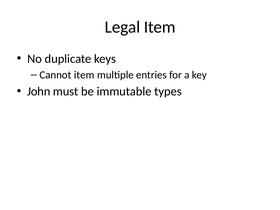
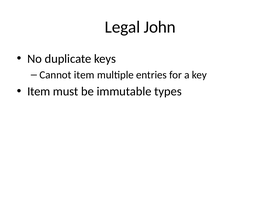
Legal Item: Item -> John
John at (39, 91): John -> Item
